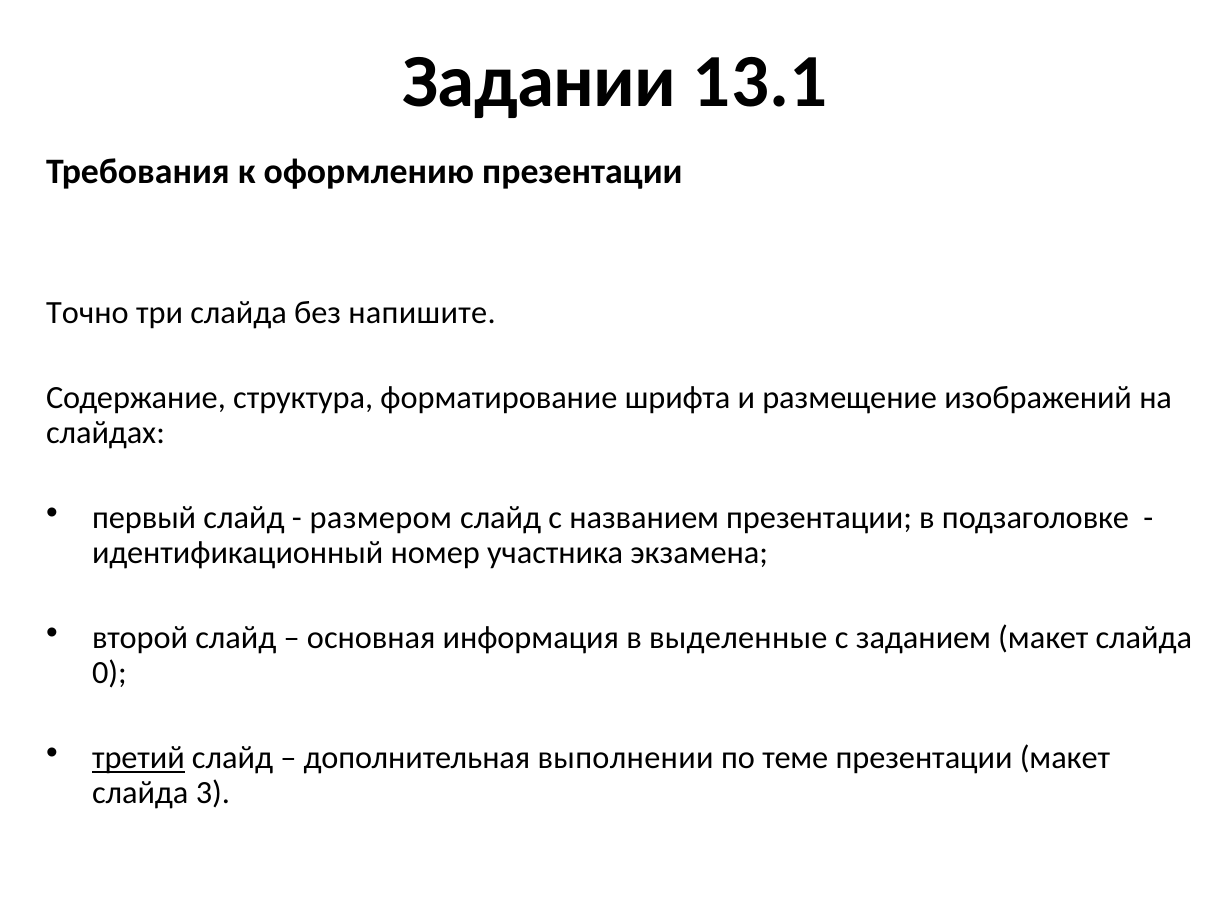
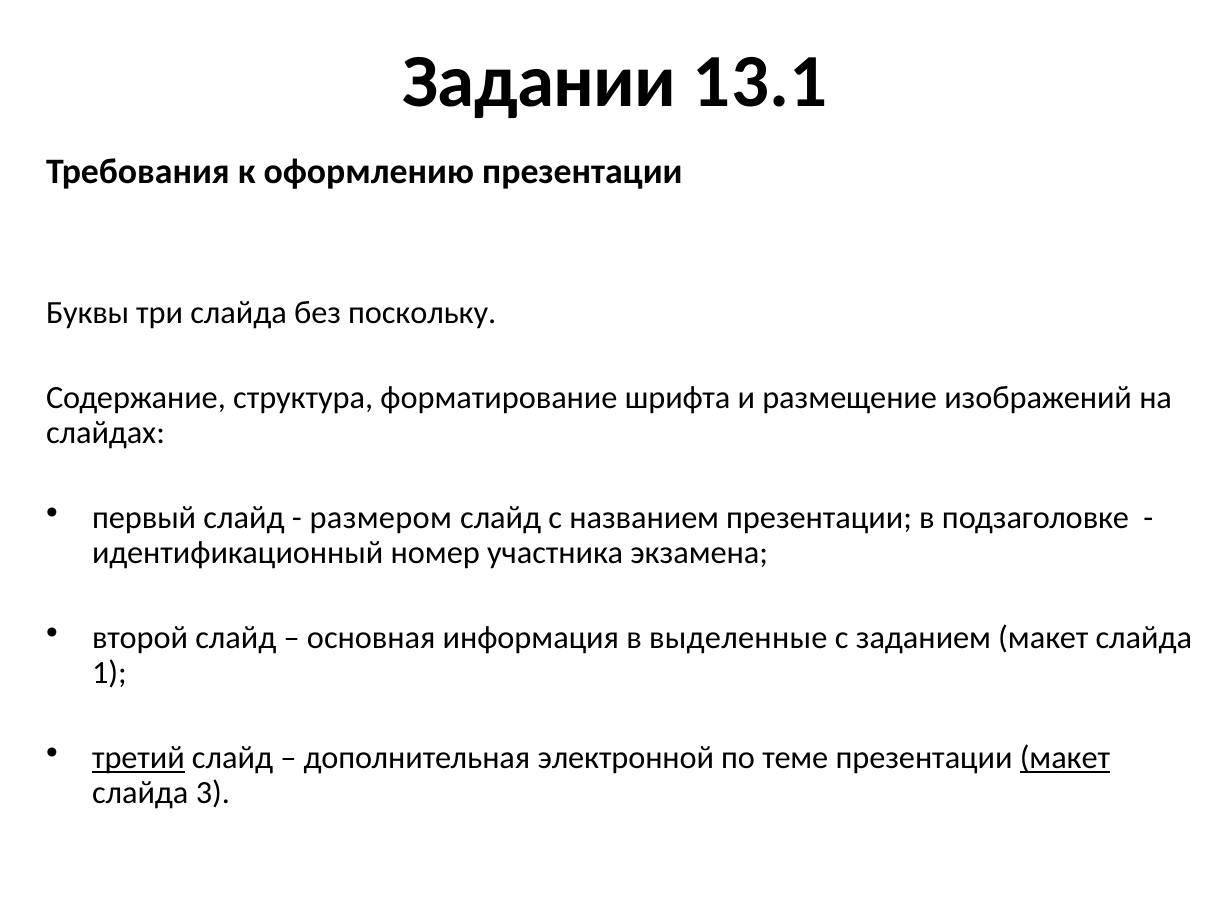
Точно: Точно -> Буквы
напишите: напишите -> поскольку
0: 0 -> 1
выполнении: выполнении -> электронной
макет at (1065, 758) underline: none -> present
